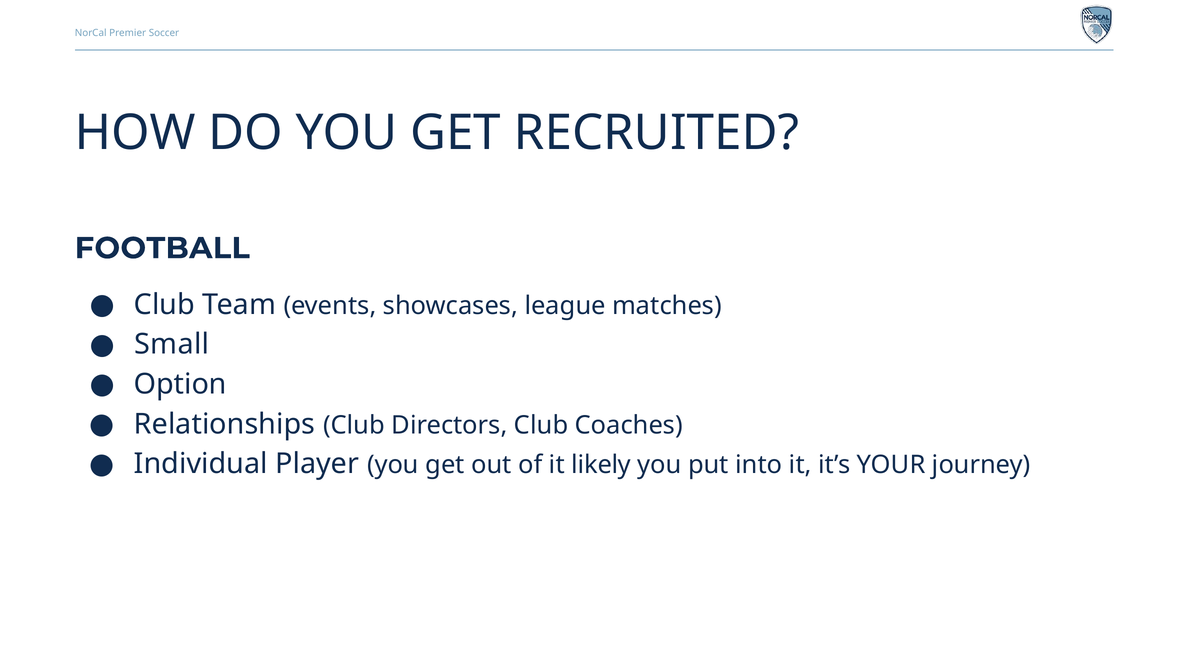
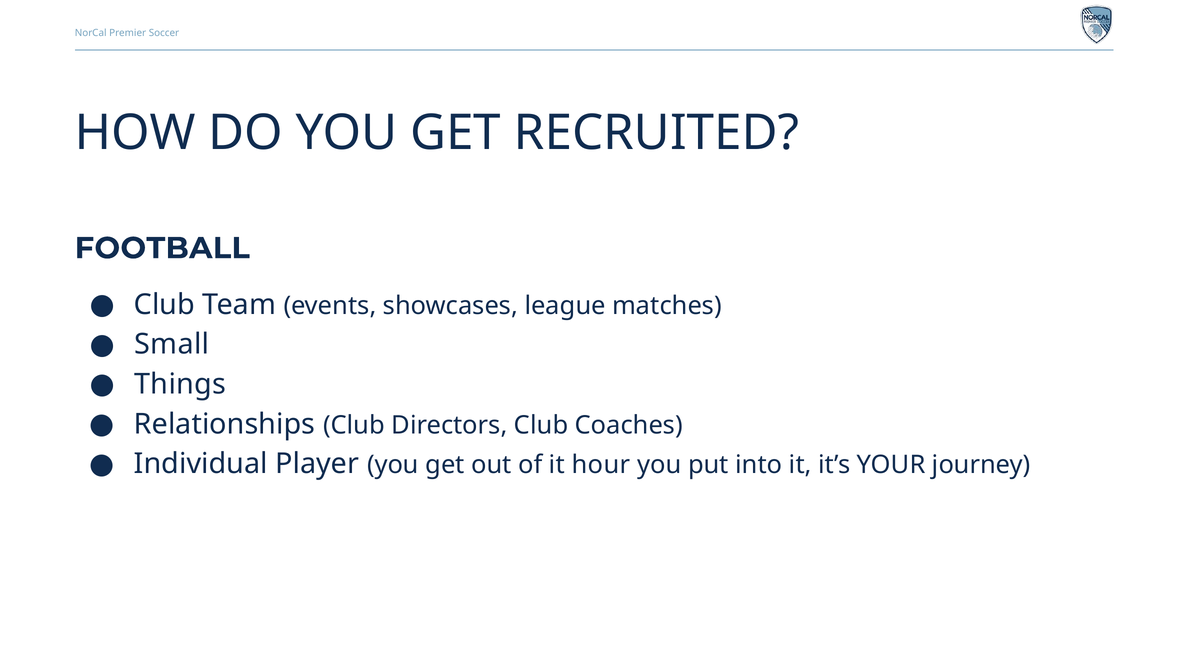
Option: Option -> Things
likely: likely -> hour
